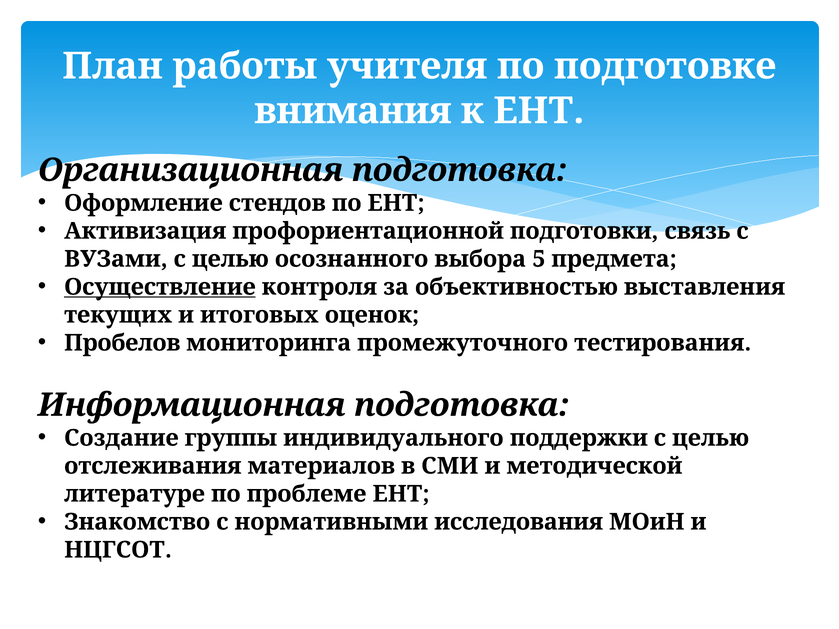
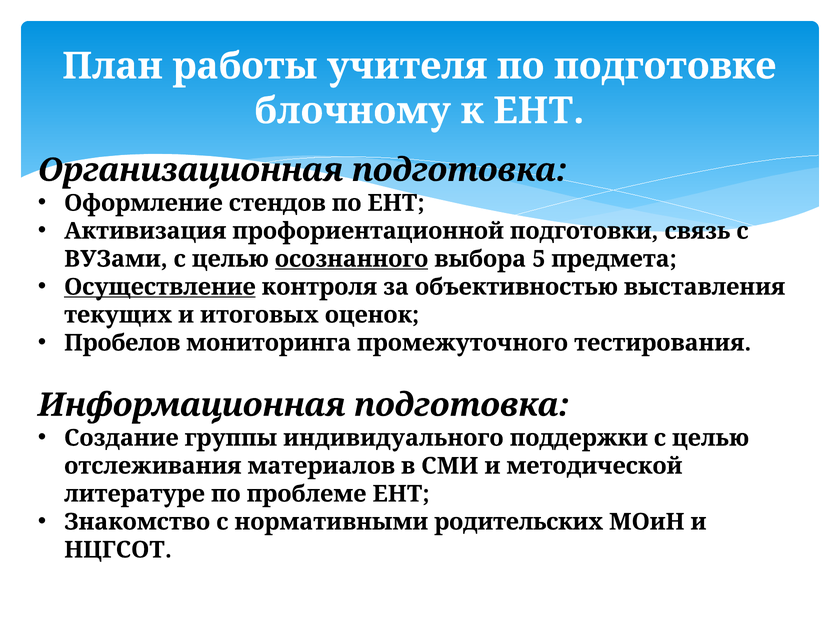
внимания: внимания -> блочному
осознанного underline: none -> present
исследования: исследования -> родительских
